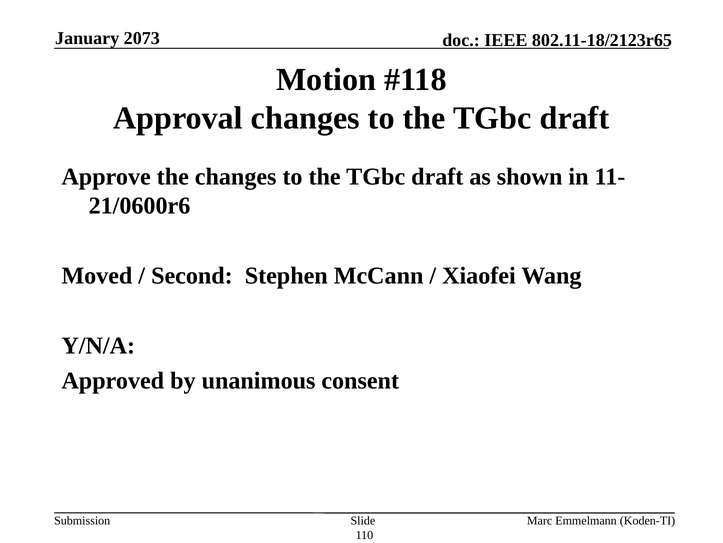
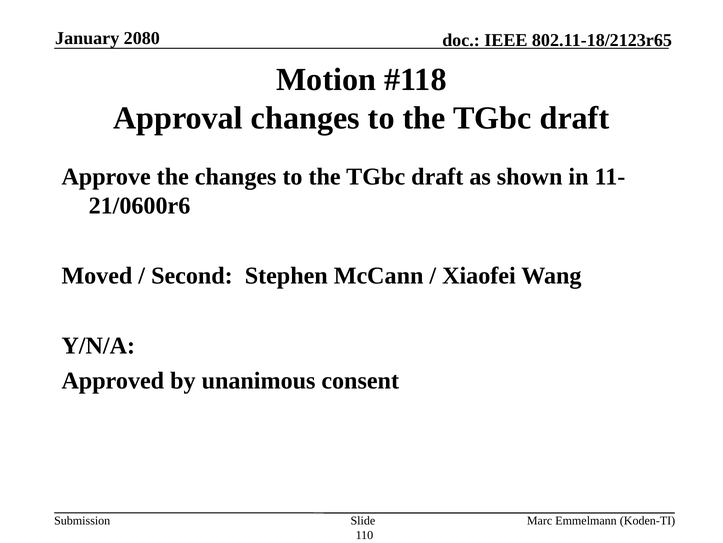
2073: 2073 -> 2080
